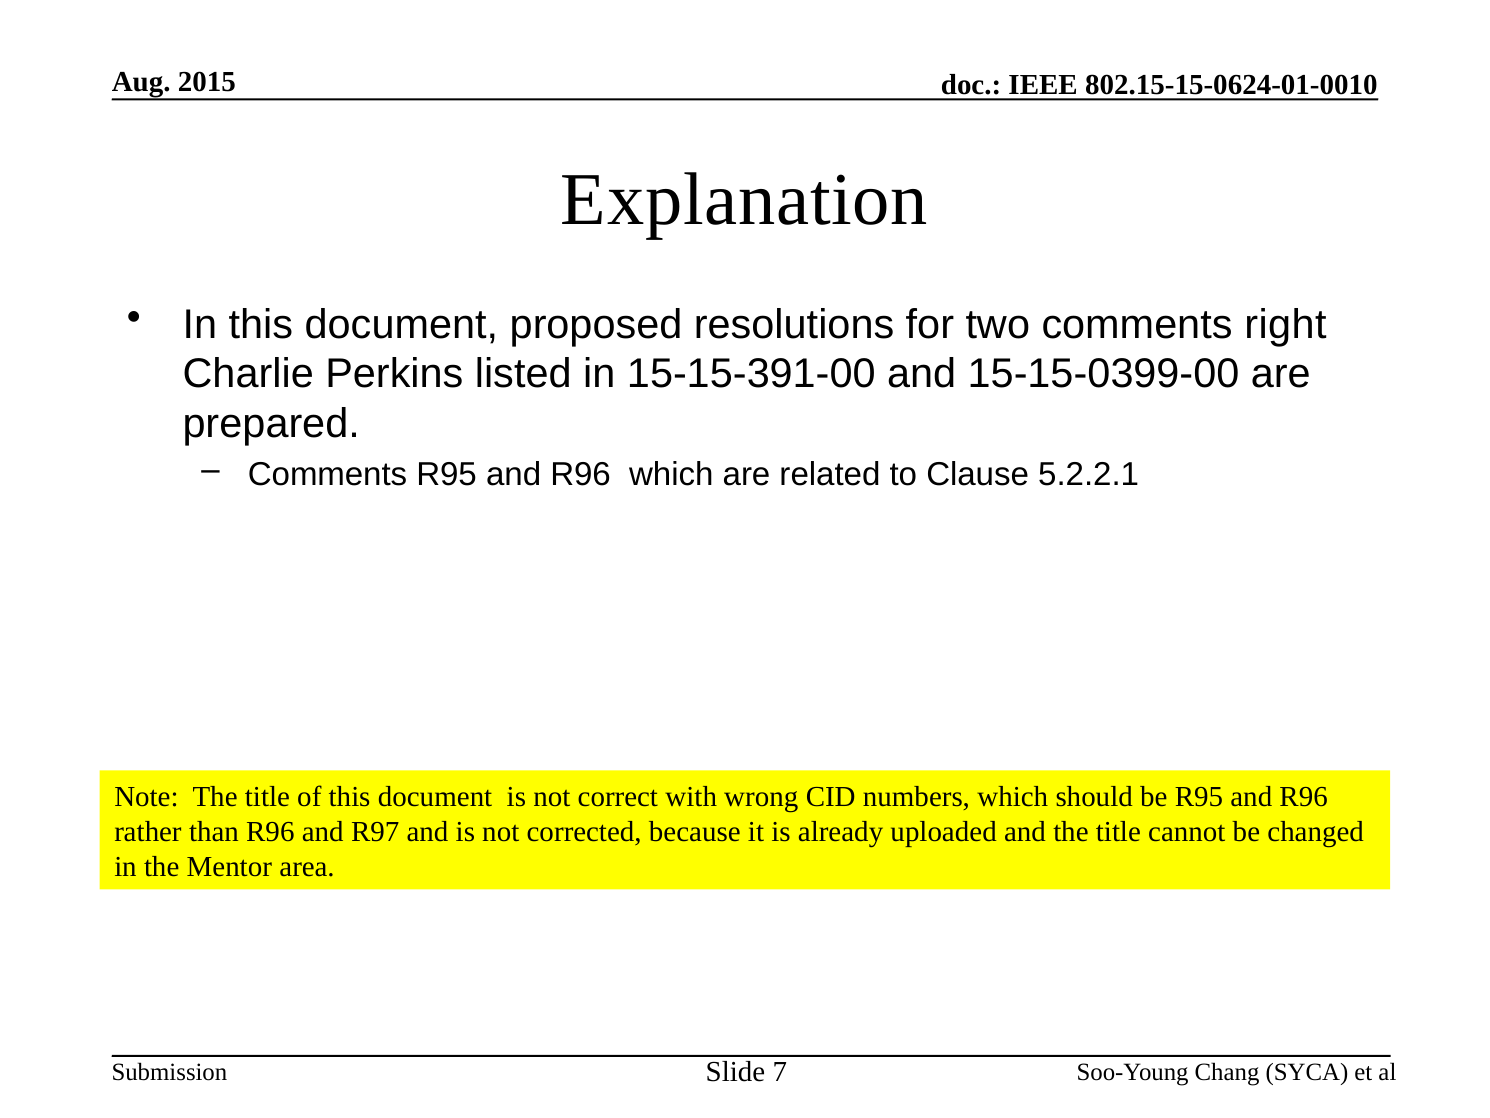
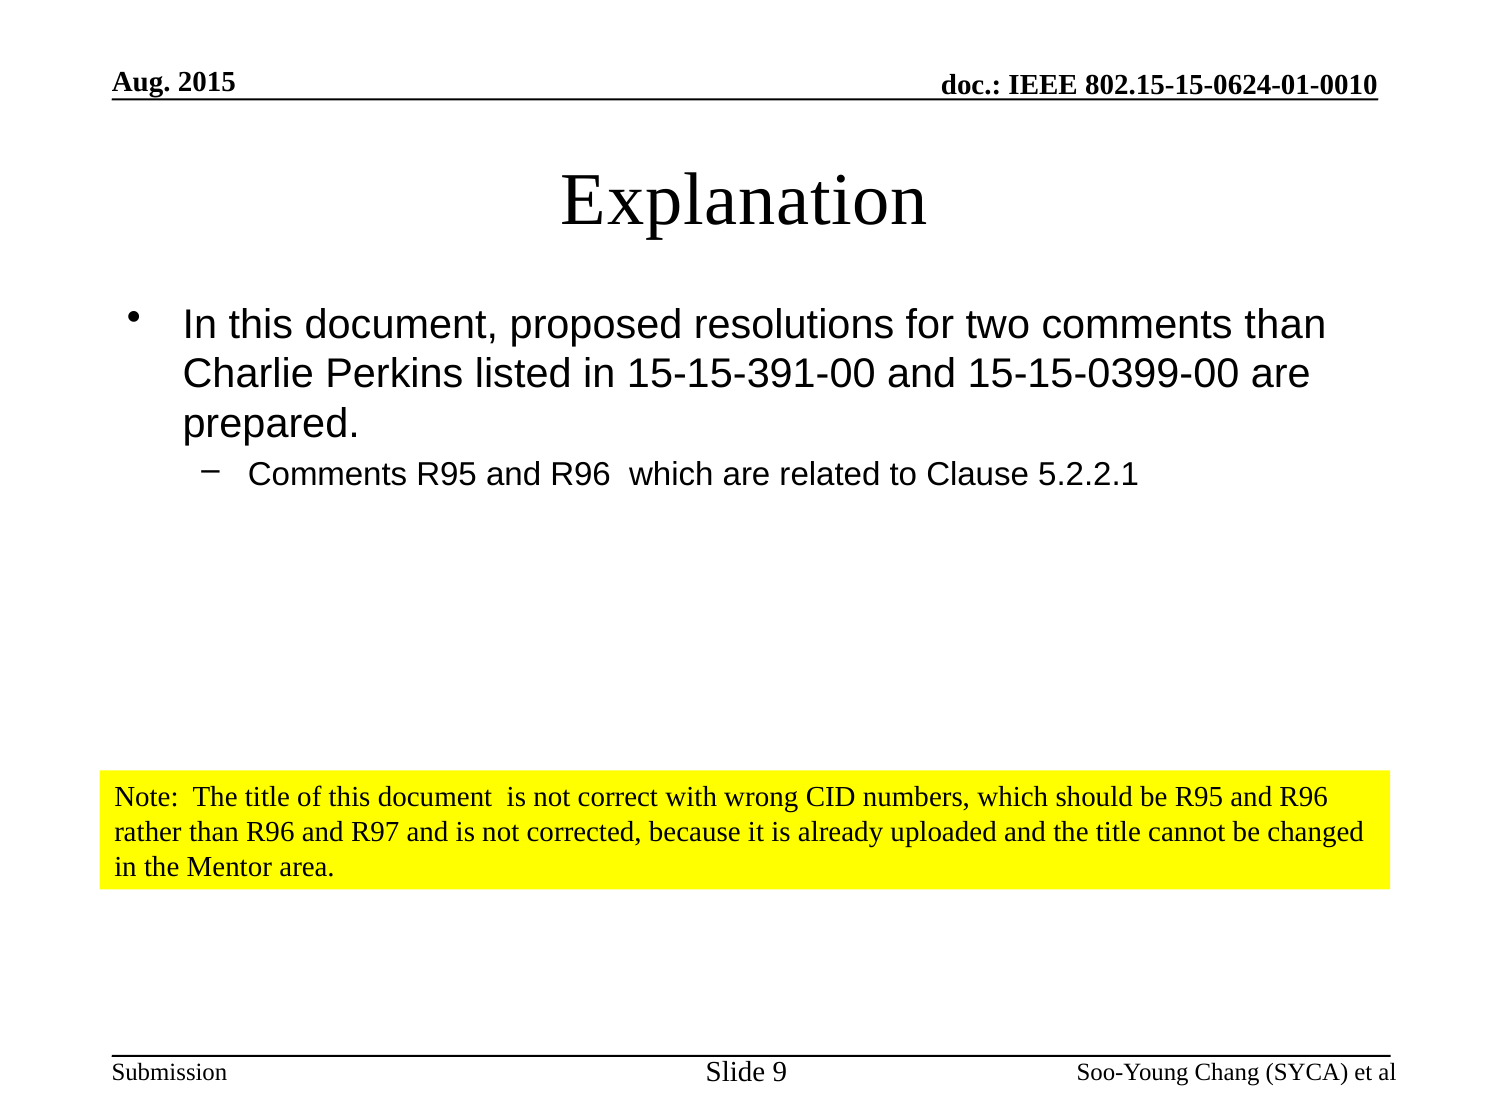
comments right: right -> than
7: 7 -> 9
